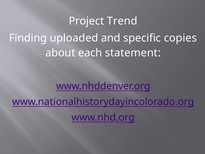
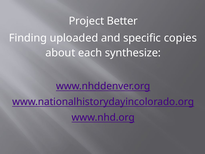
Trend: Trend -> Better
statement: statement -> synthesize
